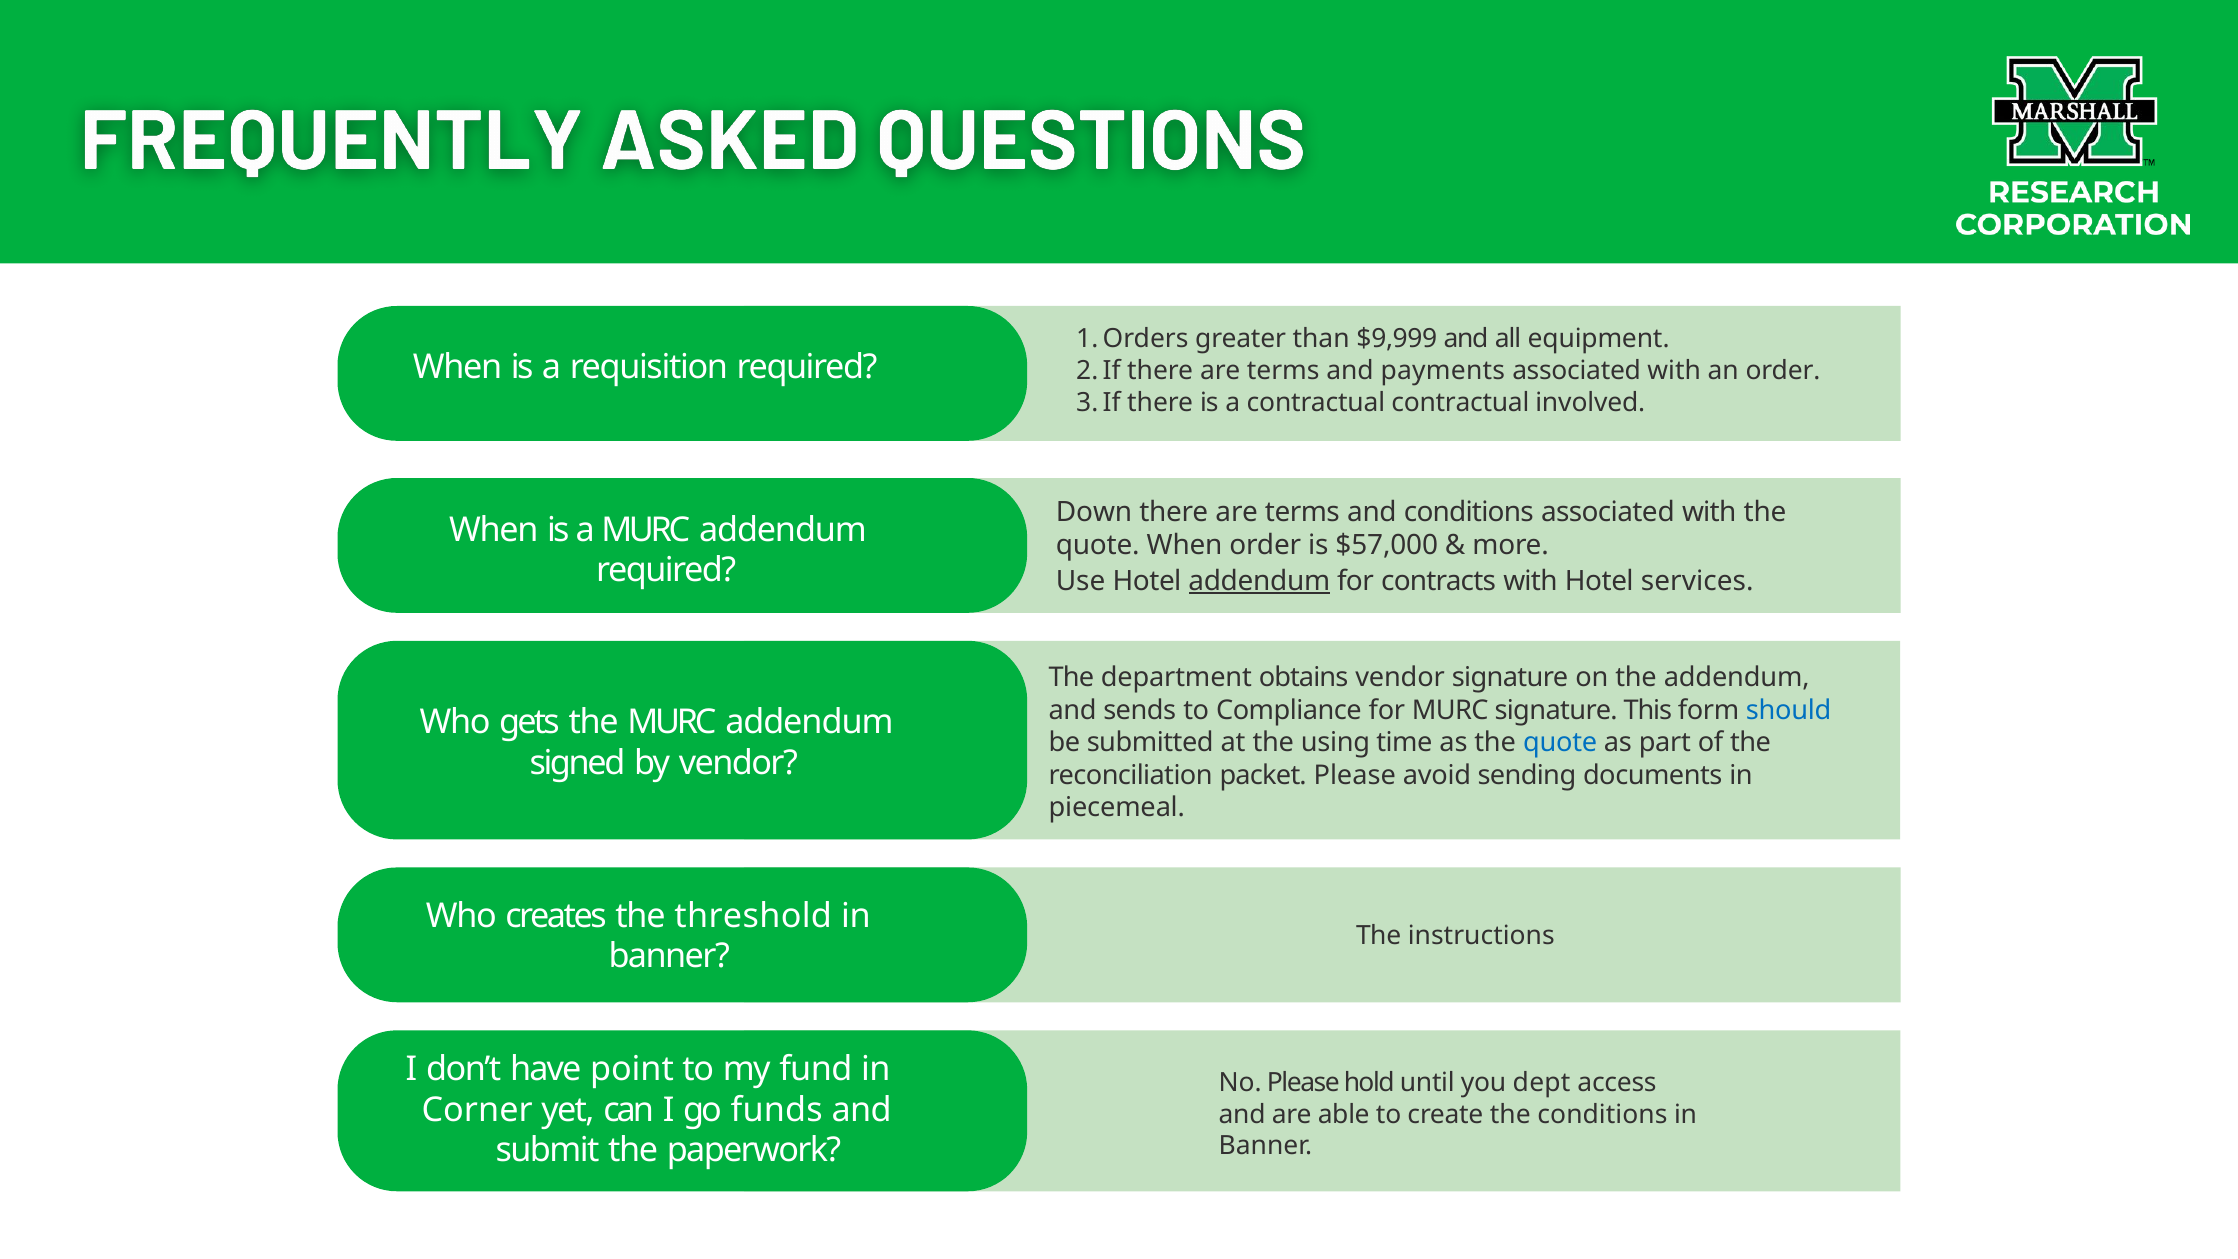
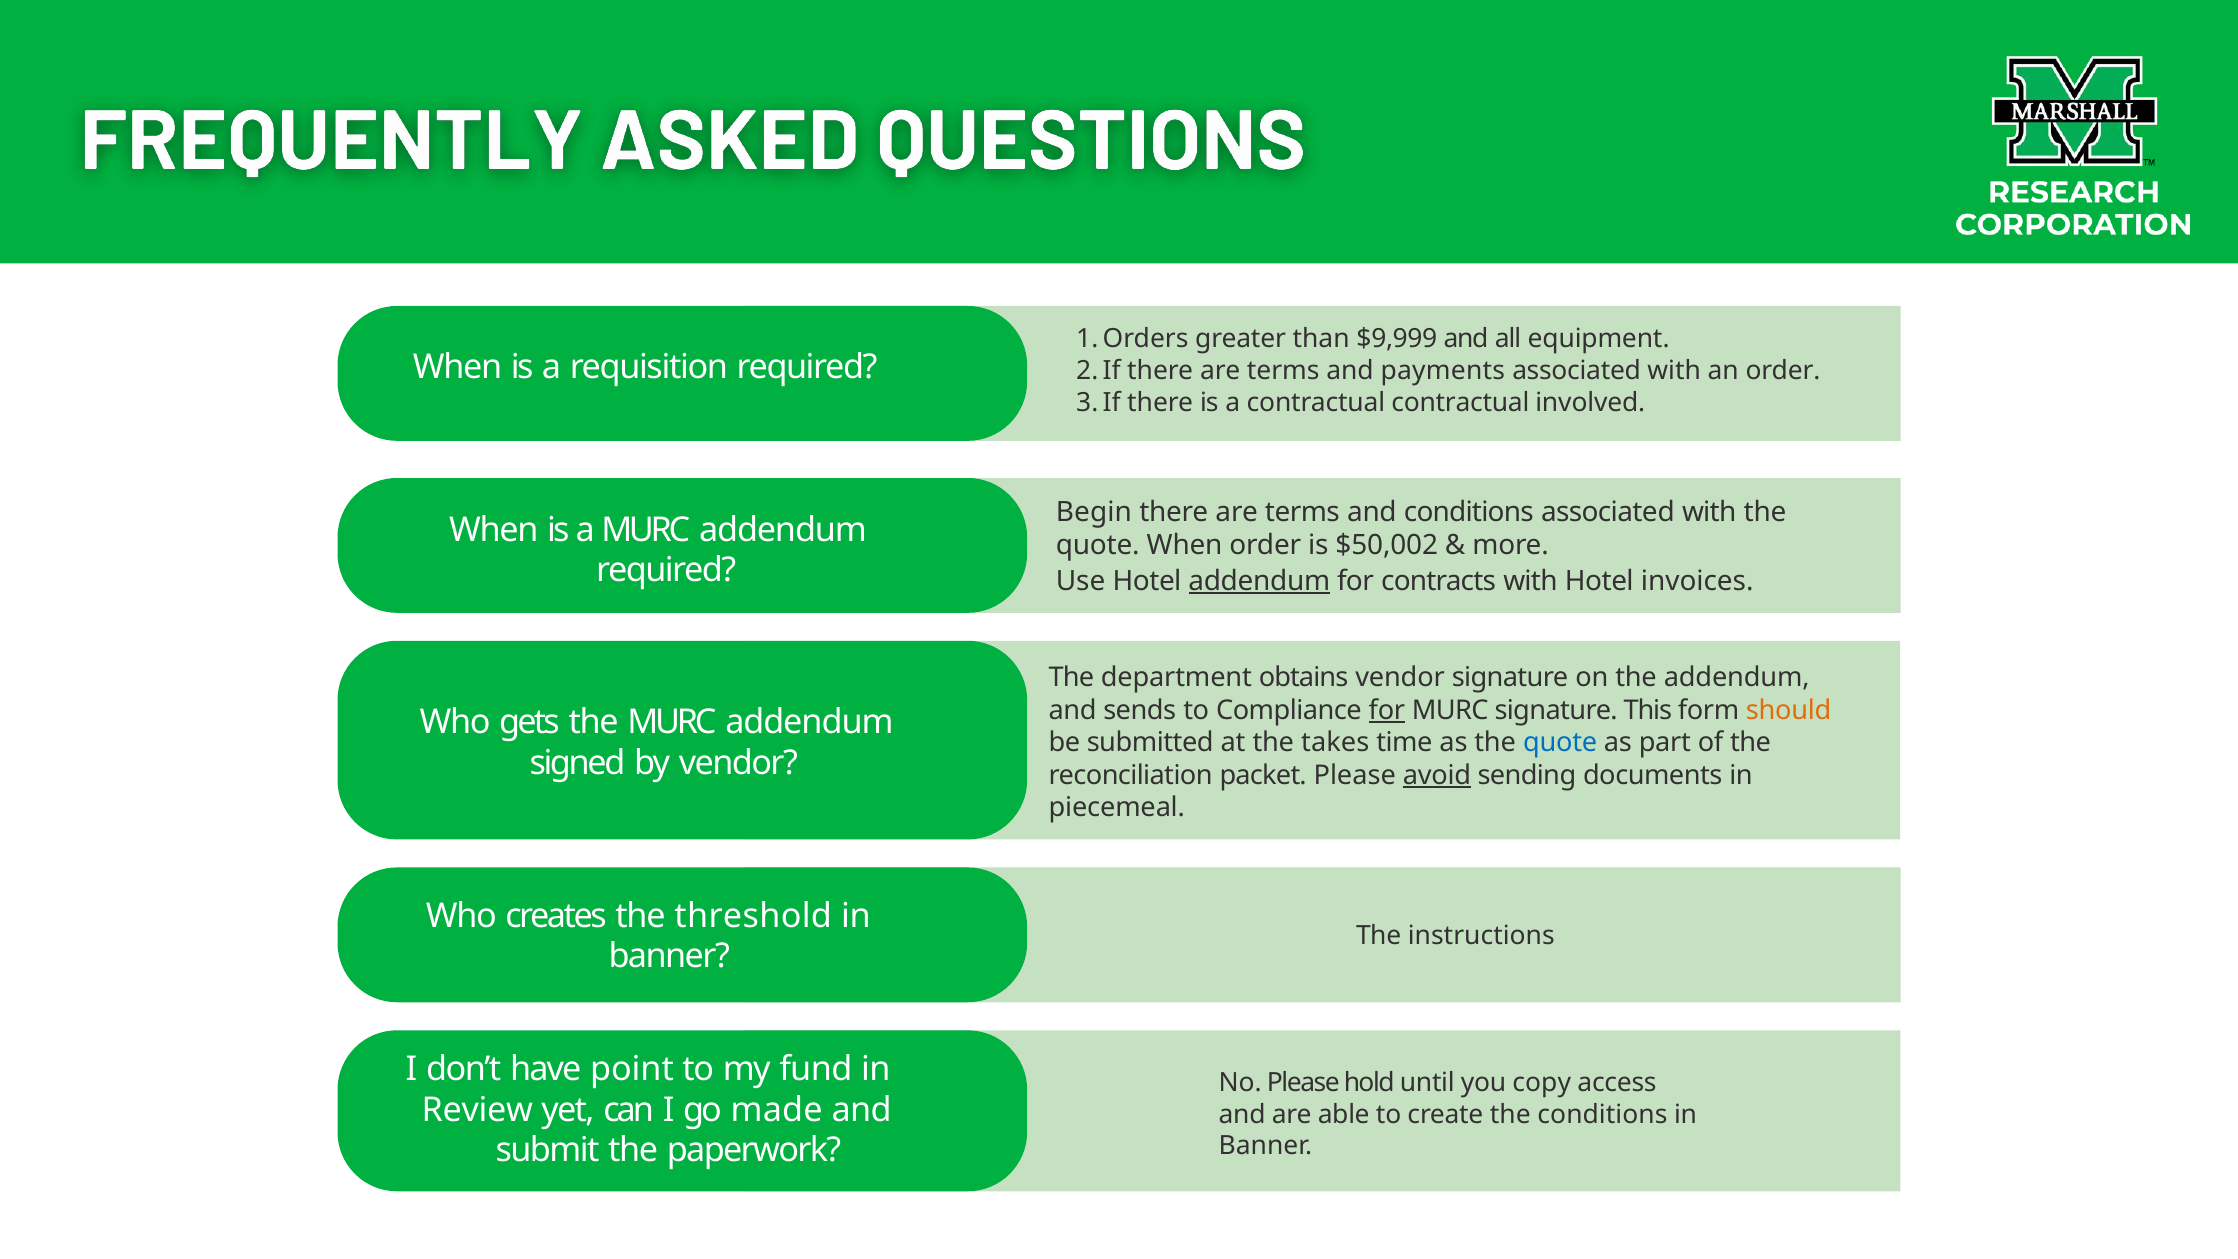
Down: Down -> Begin
$57,000: $57,000 -> $50,002
services: services -> invoices
for at (1387, 710) underline: none -> present
should colour: blue -> orange
using: using -> takes
avoid underline: none -> present
dept: dept -> copy
Corner: Corner -> Review
funds: funds -> made
